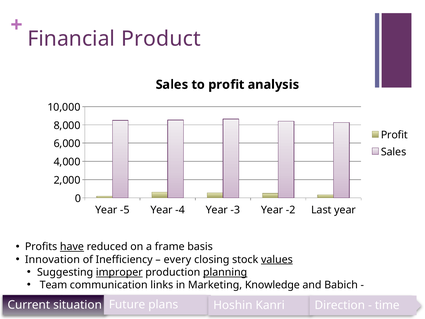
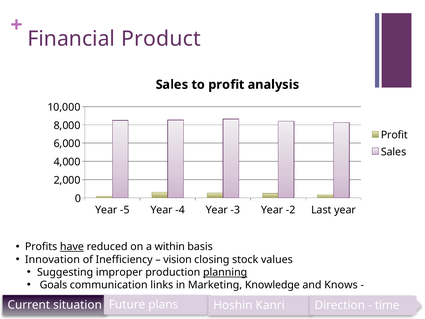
frame: frame -> within
every: every -> vision
values underline: present -> none
improper underline: present -> none
Team: Team -> Goals
Babich: Babich -> Knows
